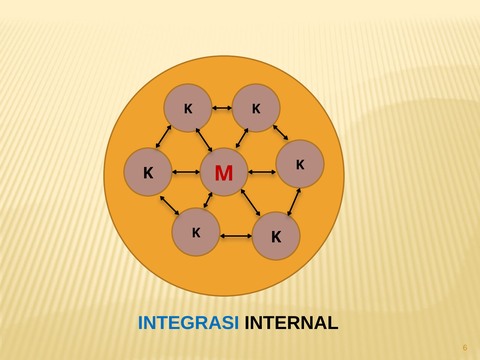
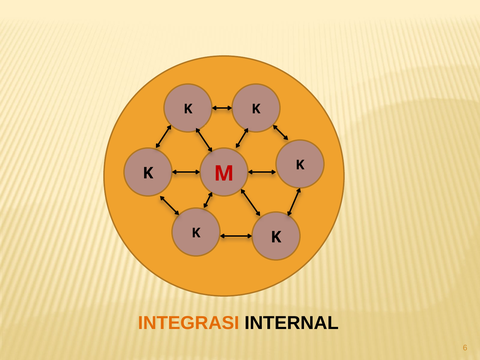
INTEGRASI colour: blue -> orange
